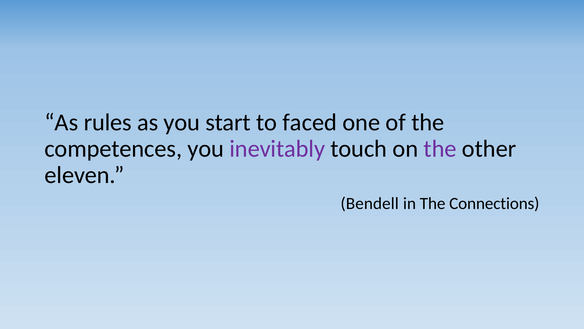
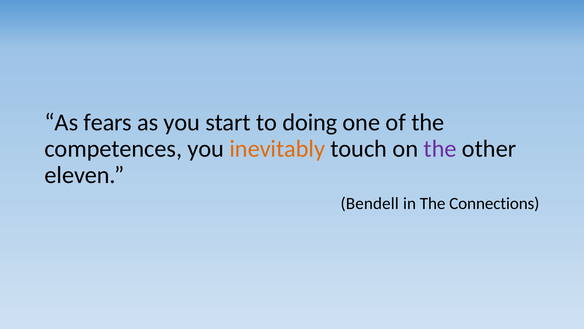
rules: rules -> fears
faced: faced -> doing
inevitably colour: purple -> orange
